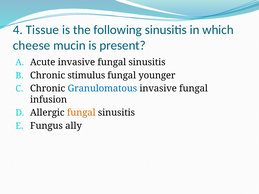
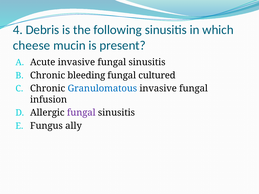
Tissue: Tissue -> Debris
stimulus: stimulus -> bleeding
younger: younger -> cultured
fungal at (81, 113) colour: orange -> purple
